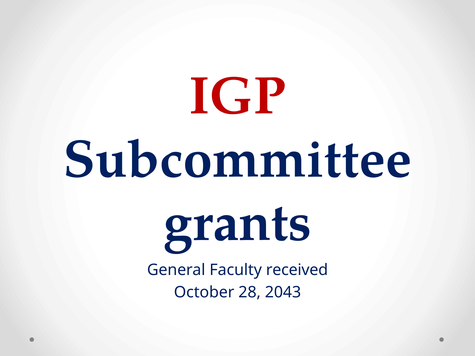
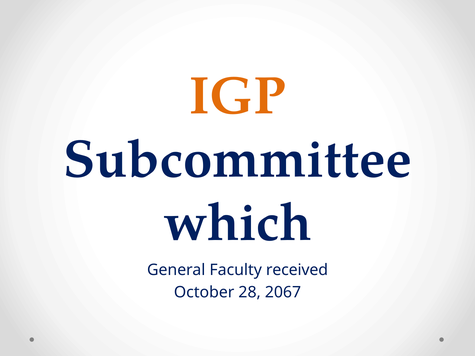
IGP colour: red -> orange
grants: grants -> which
2043: 2043 -> 2067
